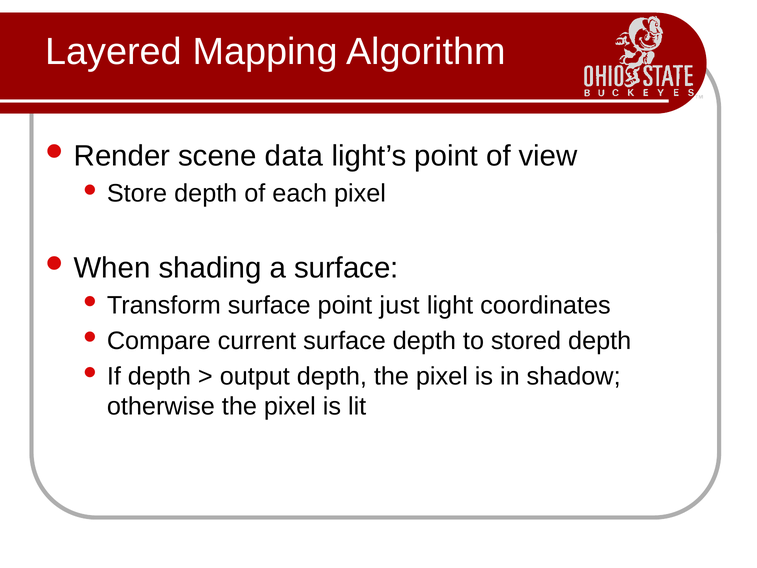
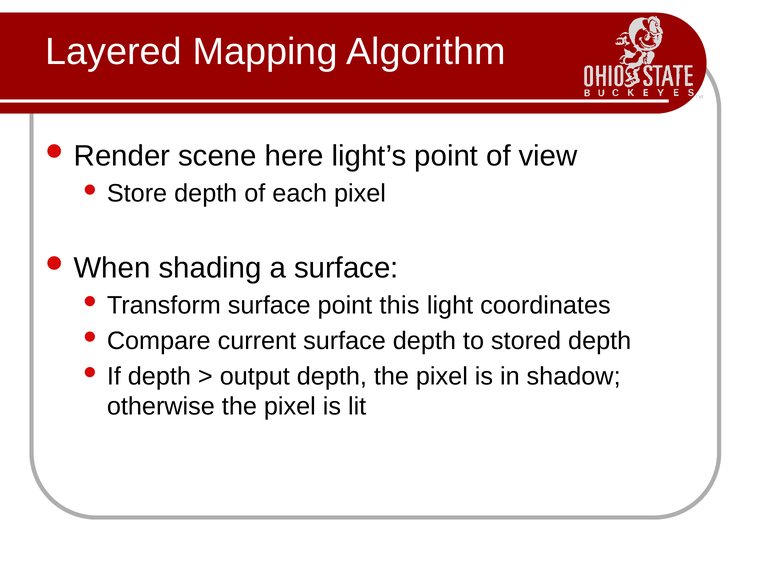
data: data -> here
just: just -> this
